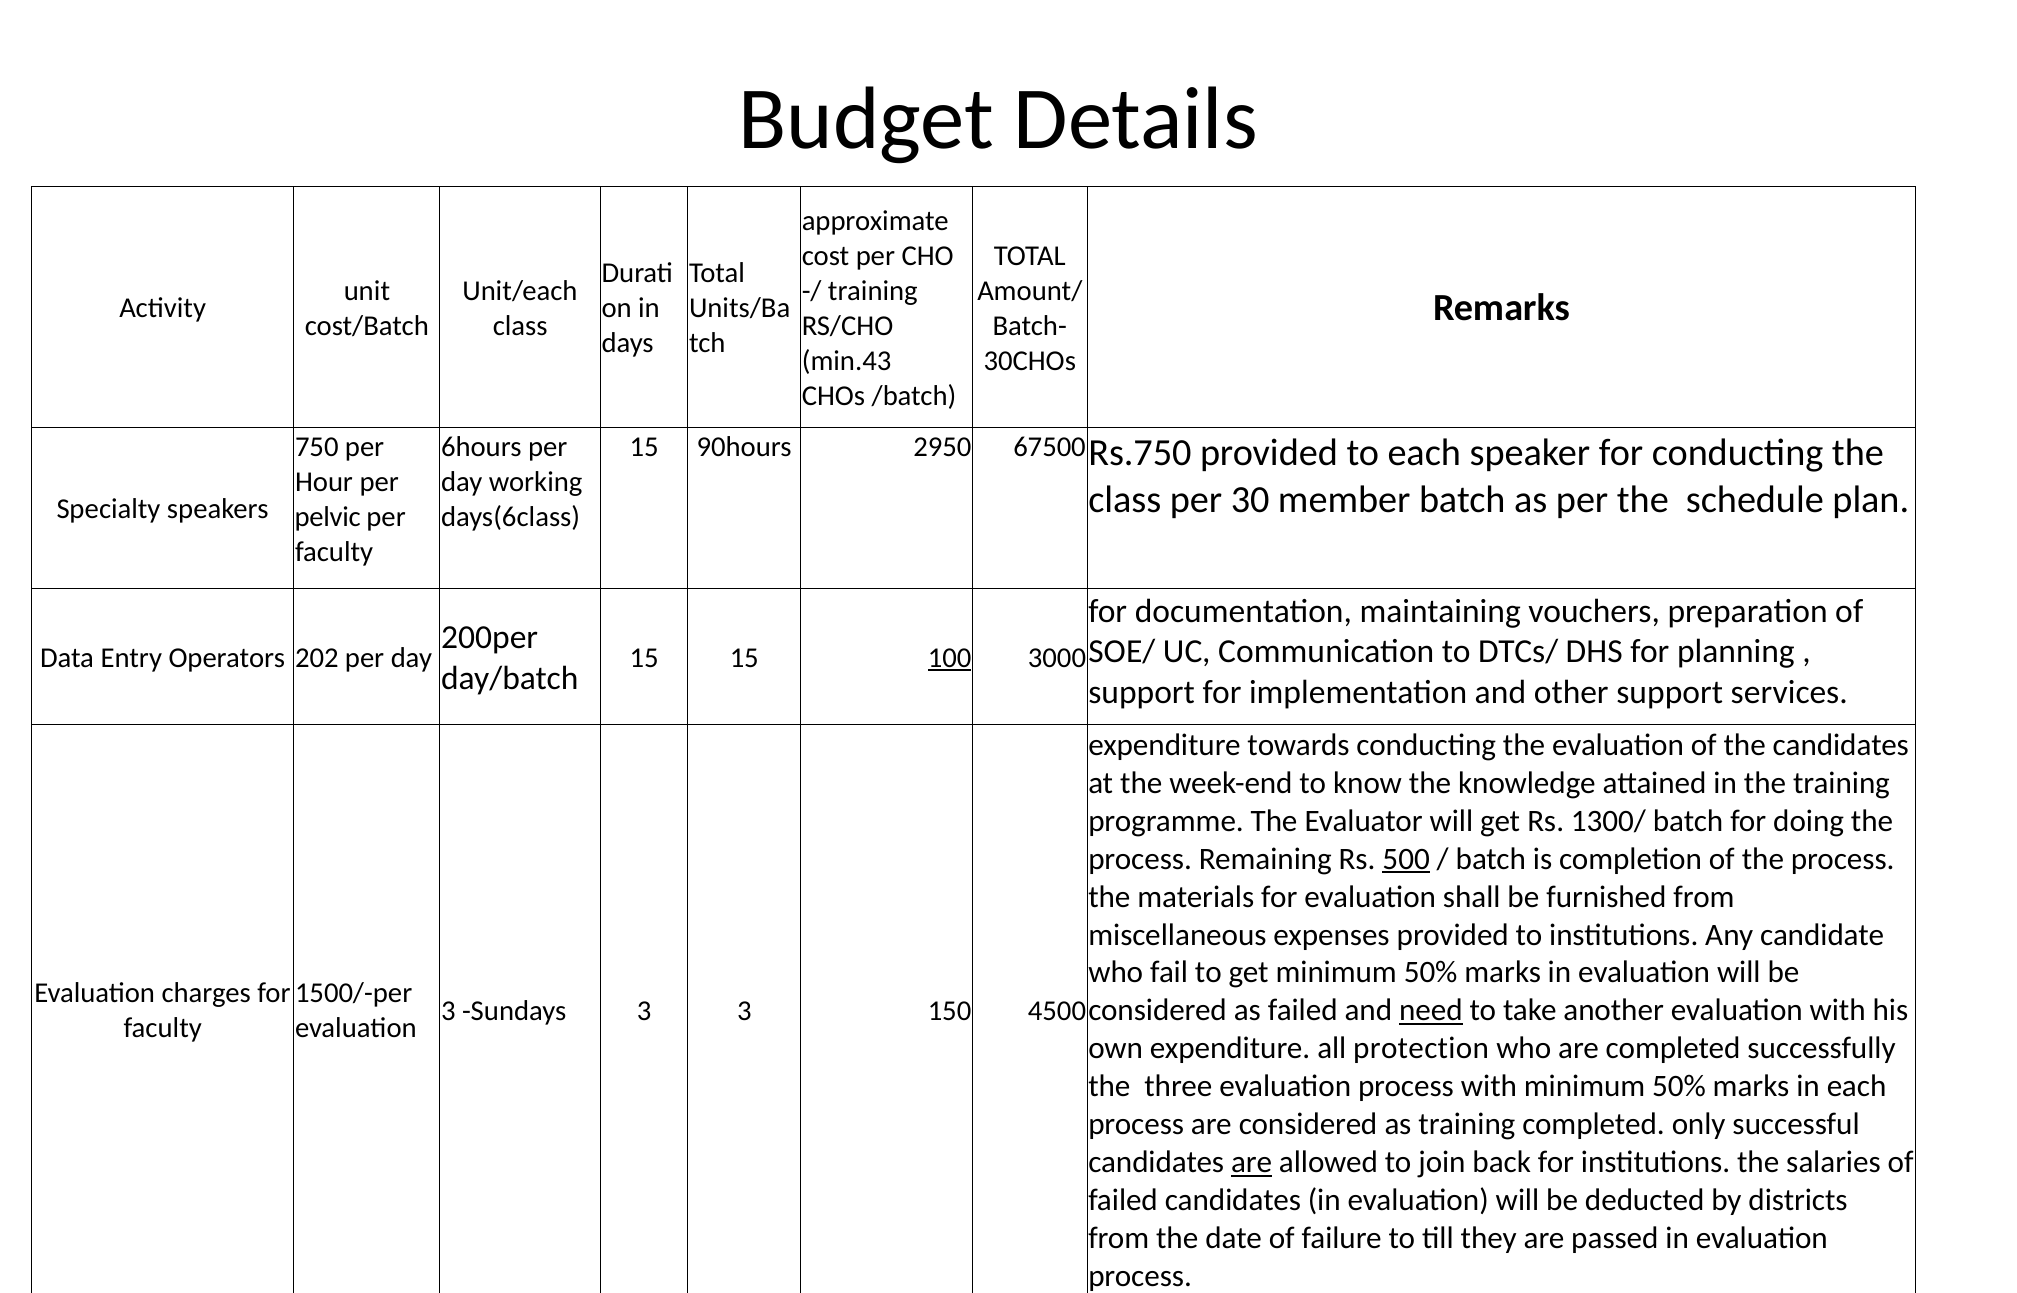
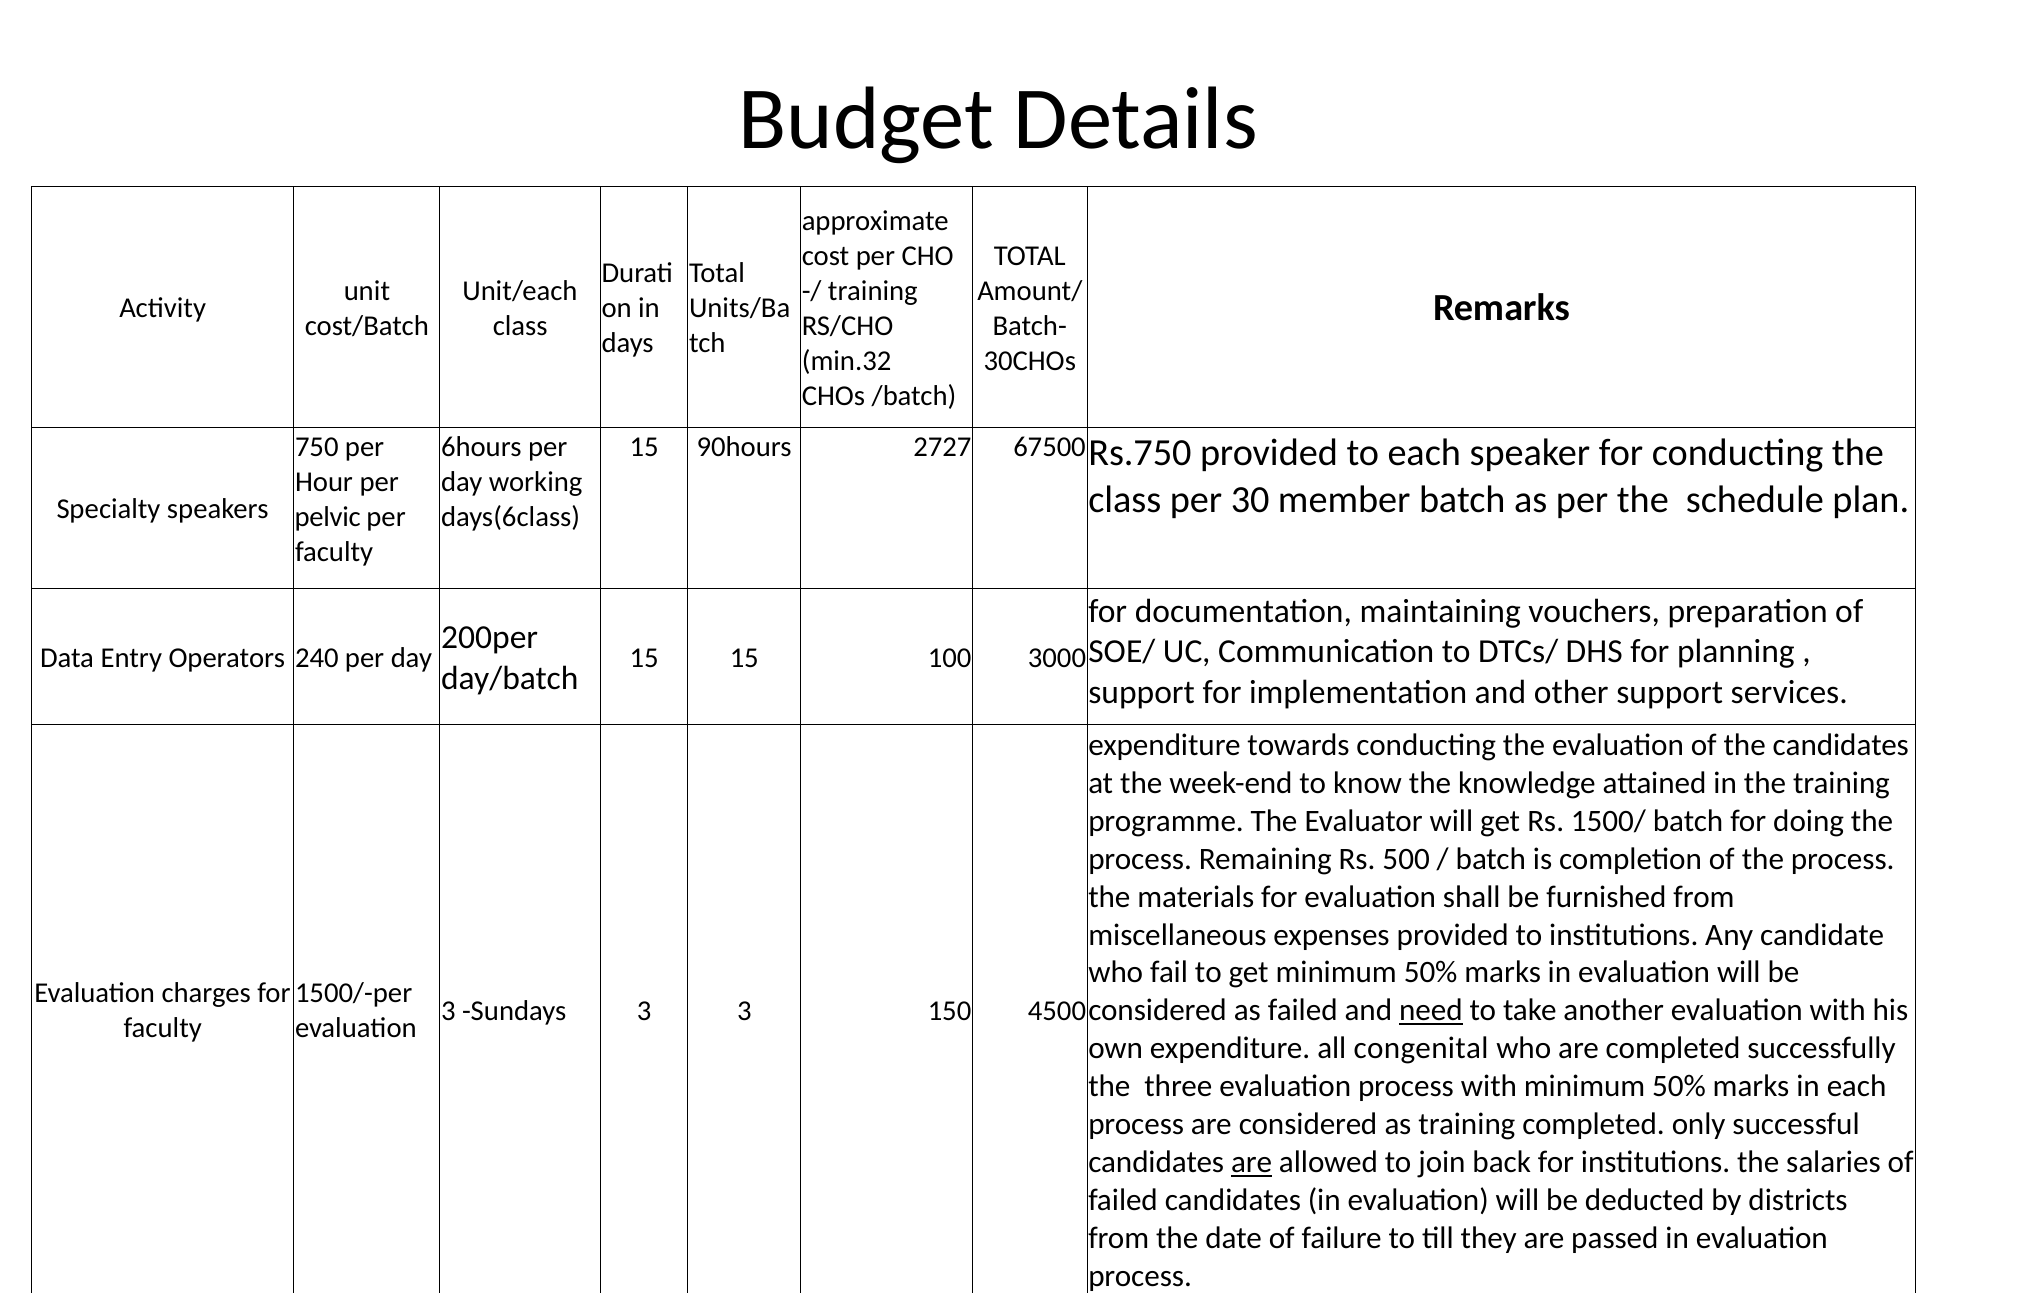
min.43: min.43 -> min.32
2950: 2950 -> 2727
202: 202 -> 240
100 underline: present -> none
1300/: 1300/ -> 1500/
500 underline: present -> none
protection: protection -> congenital
